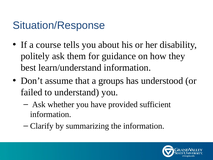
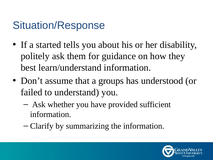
course: course -> started
